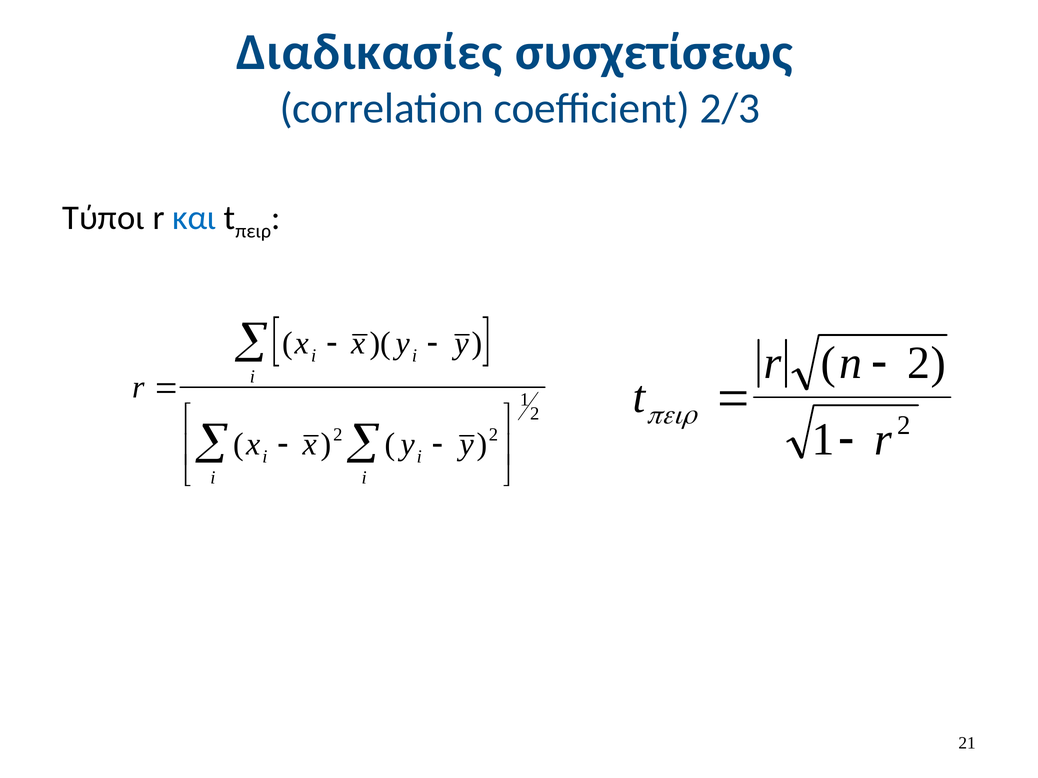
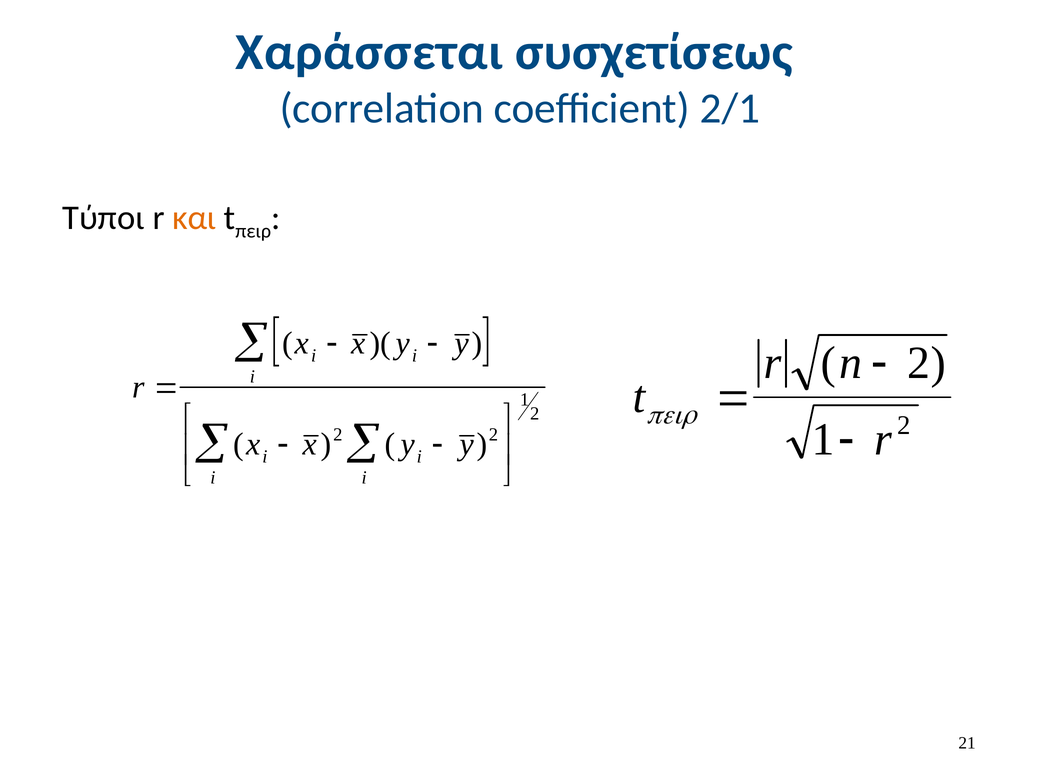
Διαδικασίες: Διαδικασίες -> Χαράσσεται
2/3: 2/3 -> 2/1
και colour: blue -> orange
